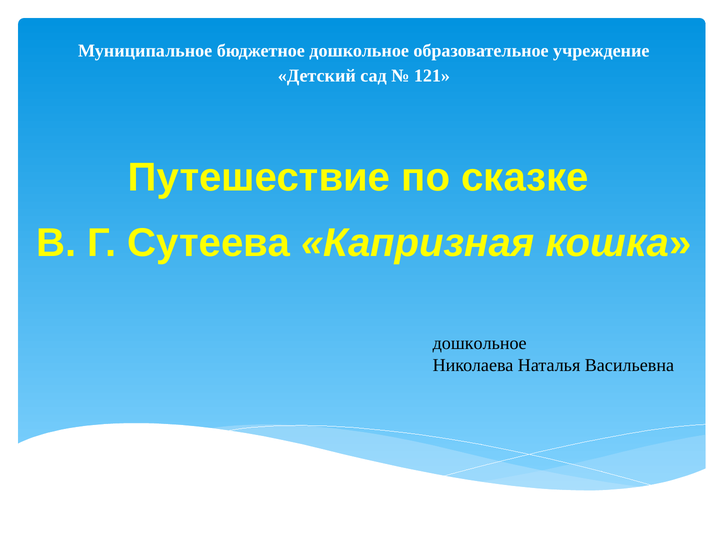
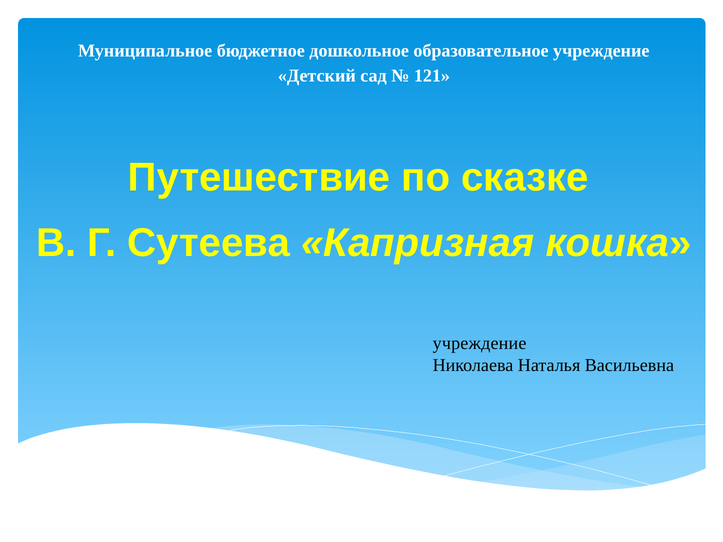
дошкольное at (480, 344): дошкольное -> учреждение
